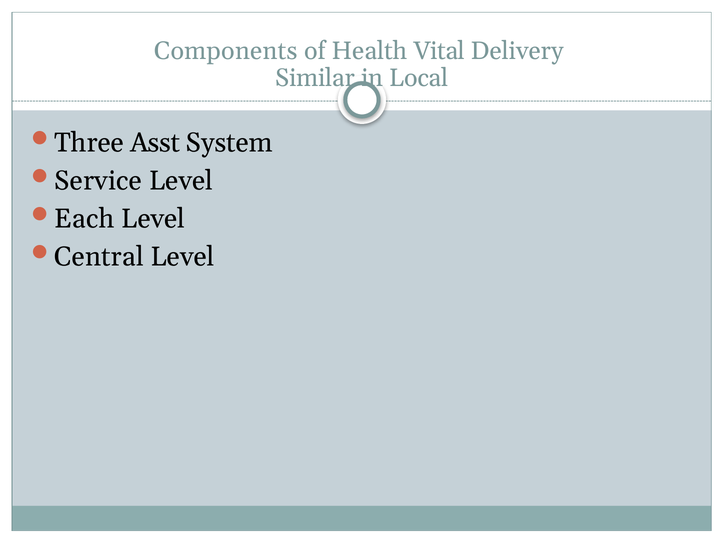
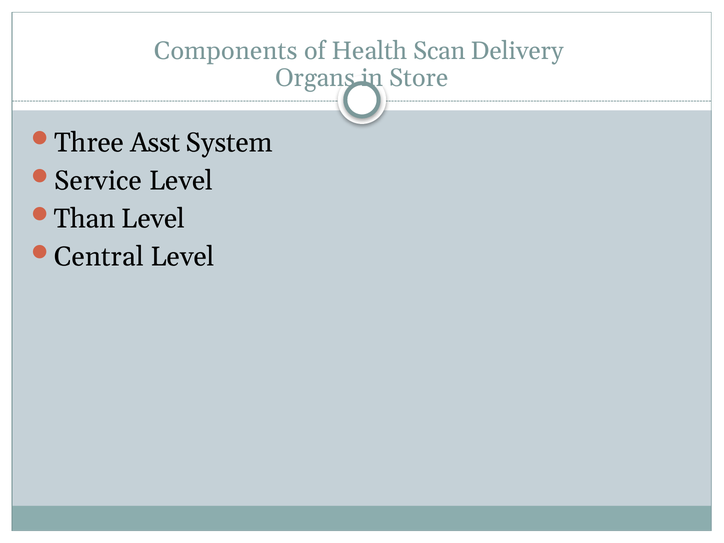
Vital: Vital -> Scan
Similar: Similar -> Organs
Local: Local -> Store
Each: Each -> Than
